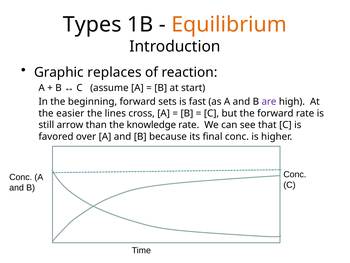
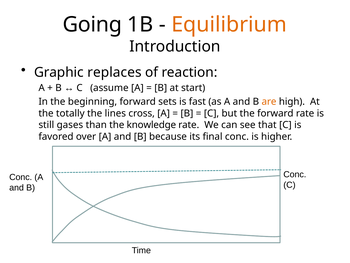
Types: Types -> Going
are colour: purple -> orange
easier: easier -> totally
arrow: arrow -> gases
